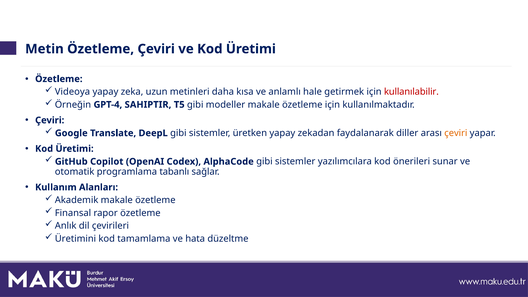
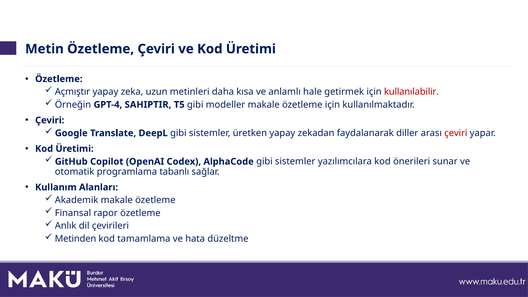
Videoya: Videoya -> Açmıştır
çeviri at (456, 133) colour: orange -> red
Üretimini: Üretimini -> Metinden
